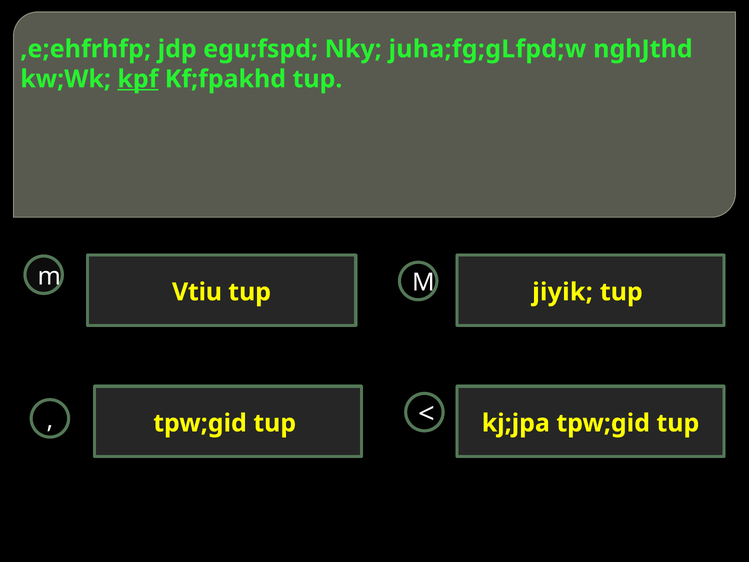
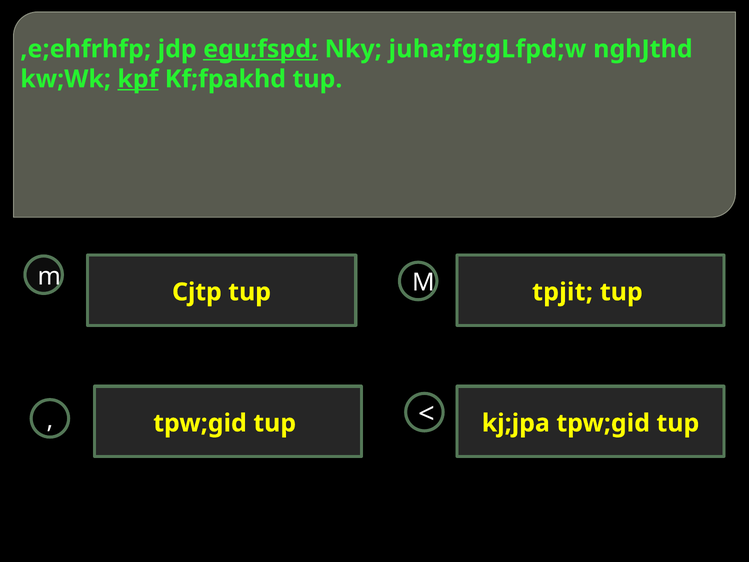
egu;fspd underline: none -> present
Vtiu: Vtiu -> Cjtp
jiyik: jiyik -> tpjit
